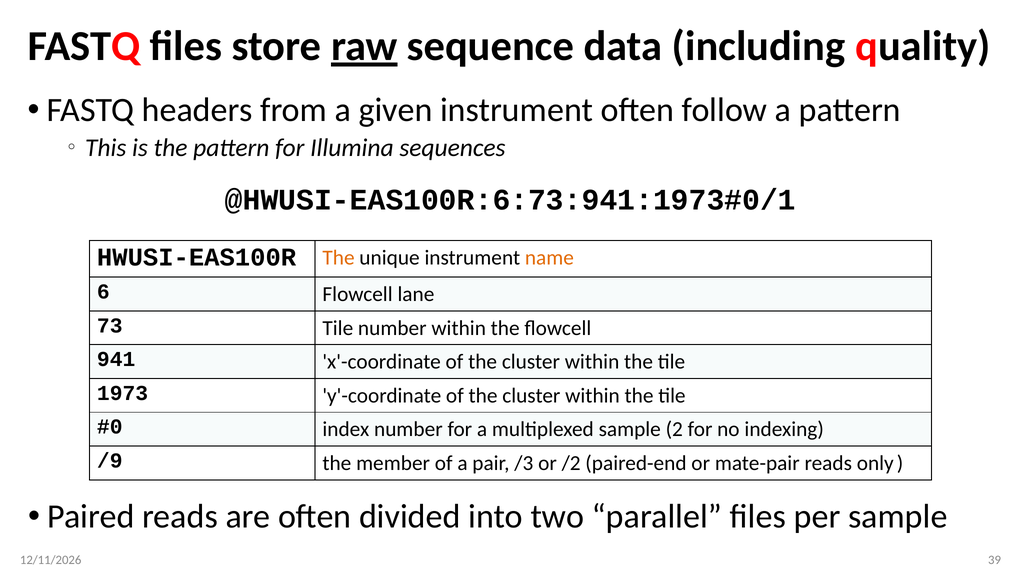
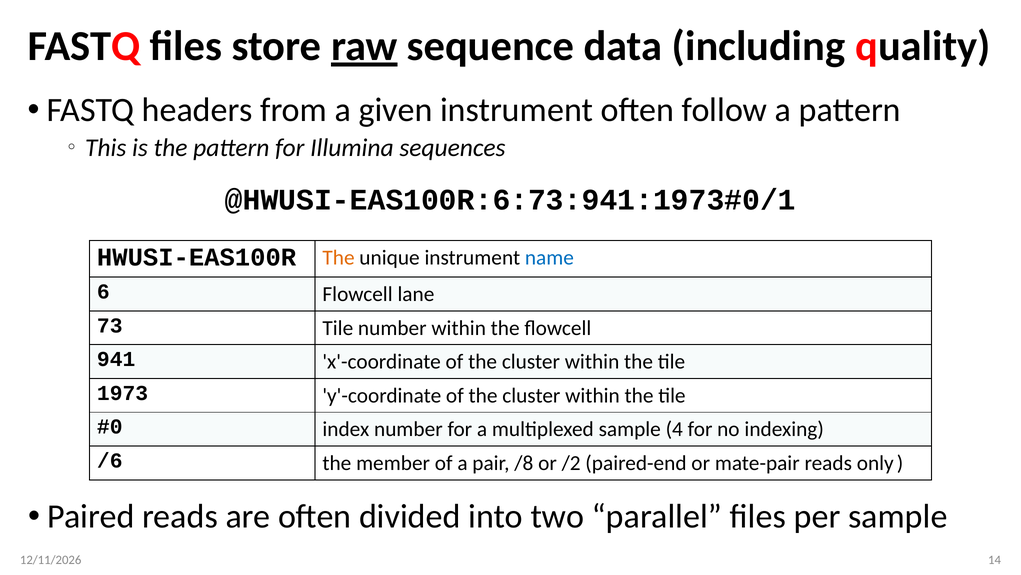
name colour: orange -> blue
2: 2 -> 4
/9: /9 -> /6
/3: /3 -> /8
39: 39 -> 14
